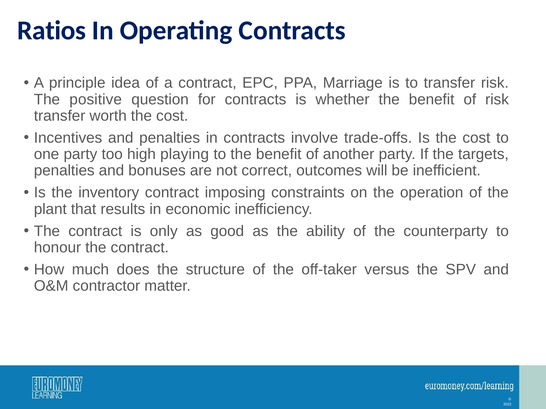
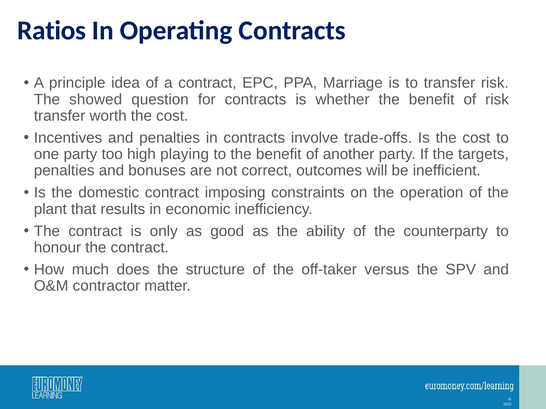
positive: positive -> showed
inventory: inventory -> domestic
